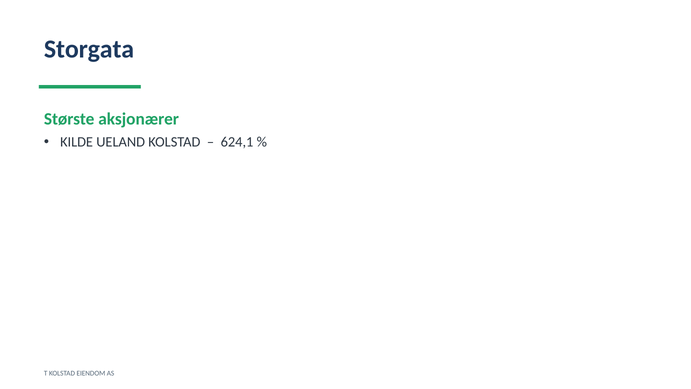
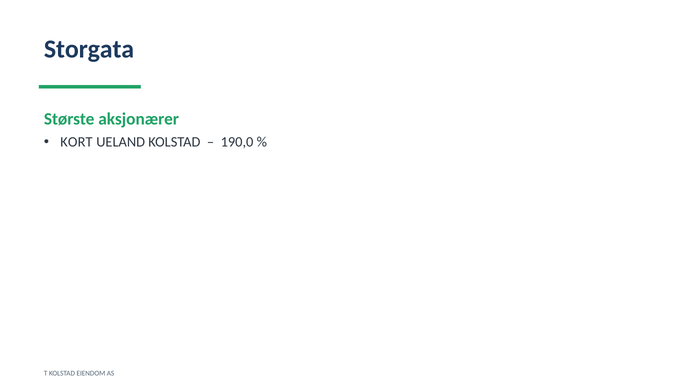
KILDE: KILDE -> KORT
624,1: 624,1 -> 190,0
